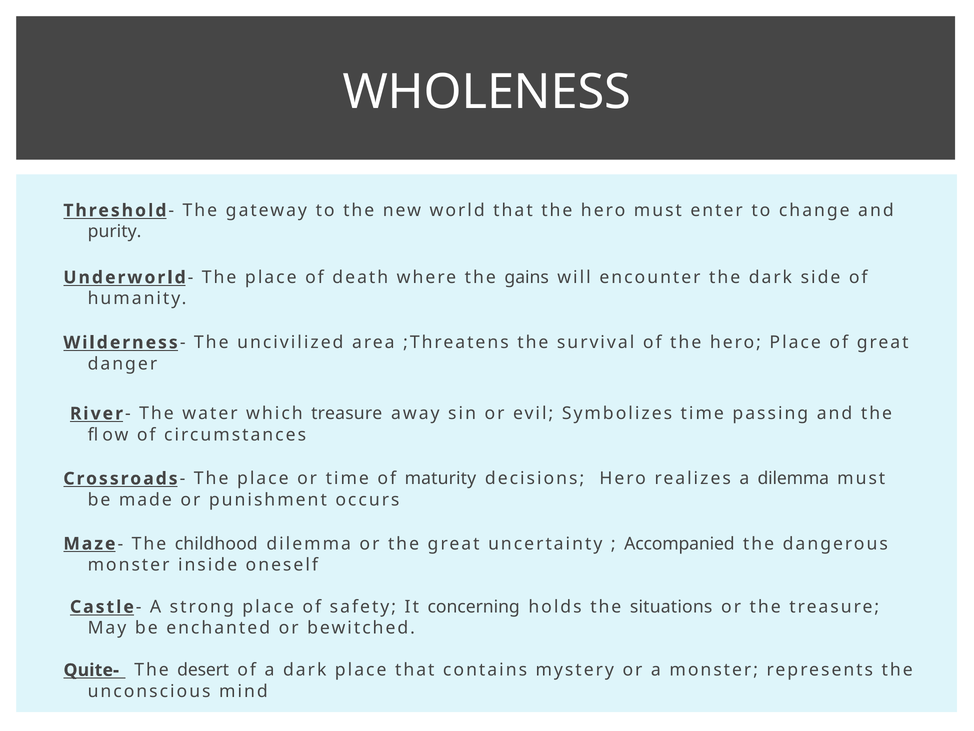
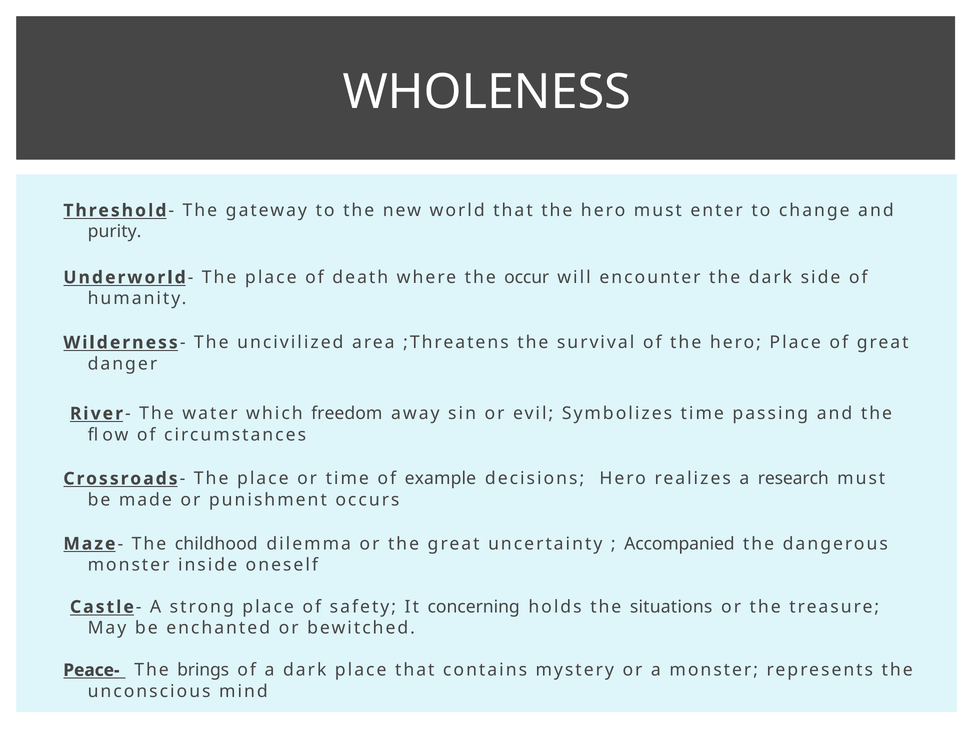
gains: gains -> occur
which treasure: treasure -> freedom
maturity: maturity -> example
a dilemma: dilemma -> research
Quite-: Quite- -> Peace-
desert: desert -> brings
